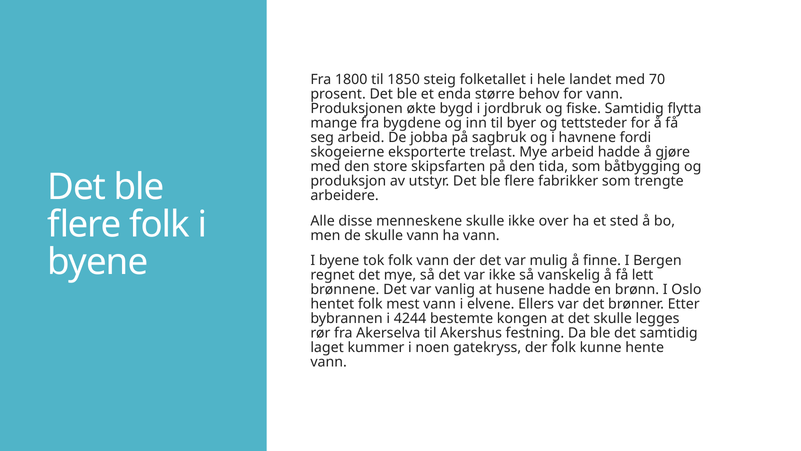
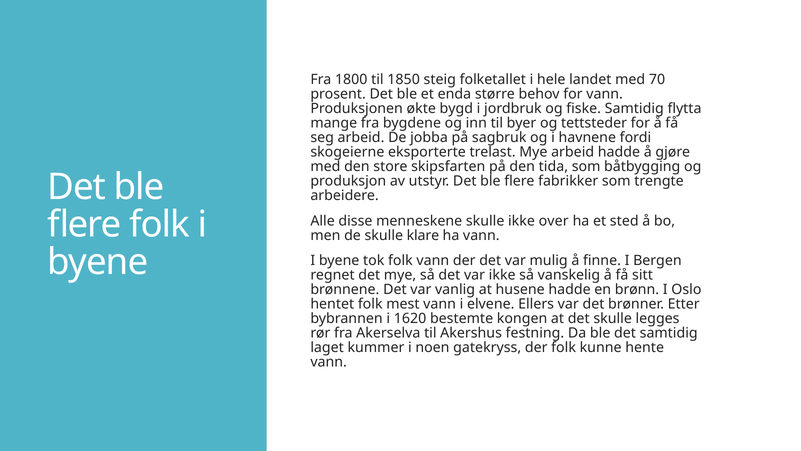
skulle vann: vann -> klare
lett: lett -> sitt
4244: 4244 -> 1620
